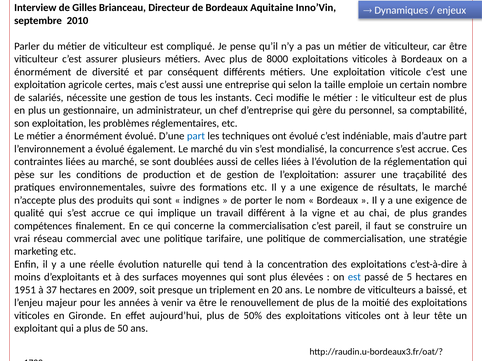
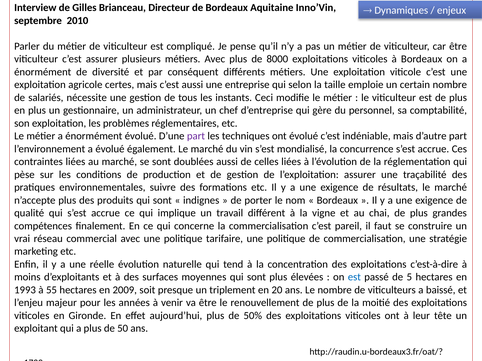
part at (196, 136) colour: blue -> purple
1951: 1951 -> 1993
37: 37 -> 55
